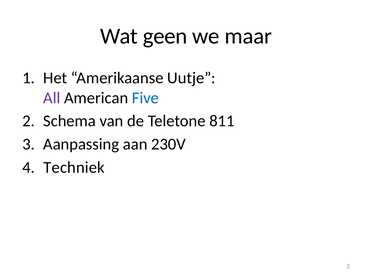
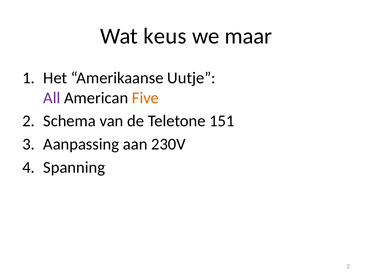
geen: geen -> keus
Five colour: blue -> orange
811: 811 -> 151
Techniek: Techniek -> Spanning
